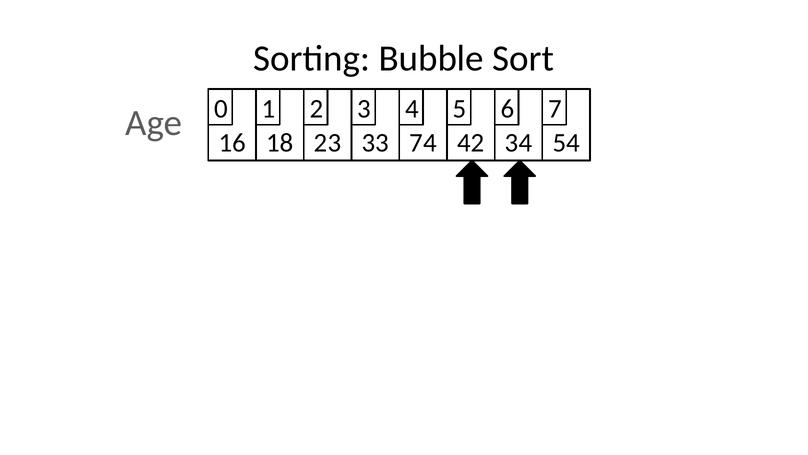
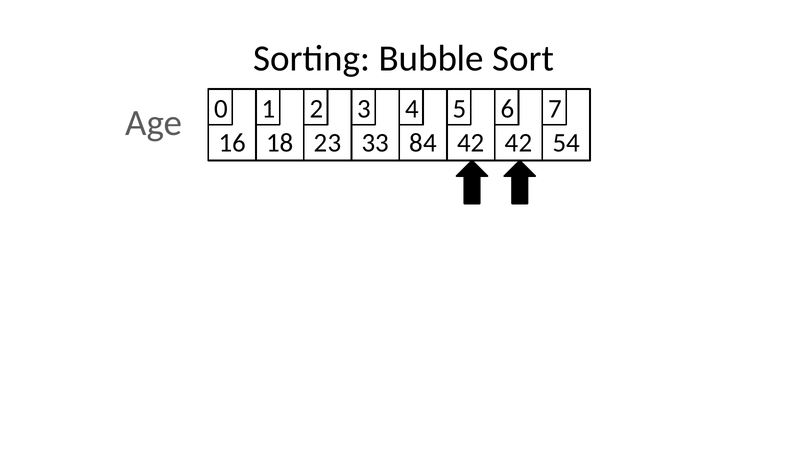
74: 74 -> 84
42 34: 34 -> 42
